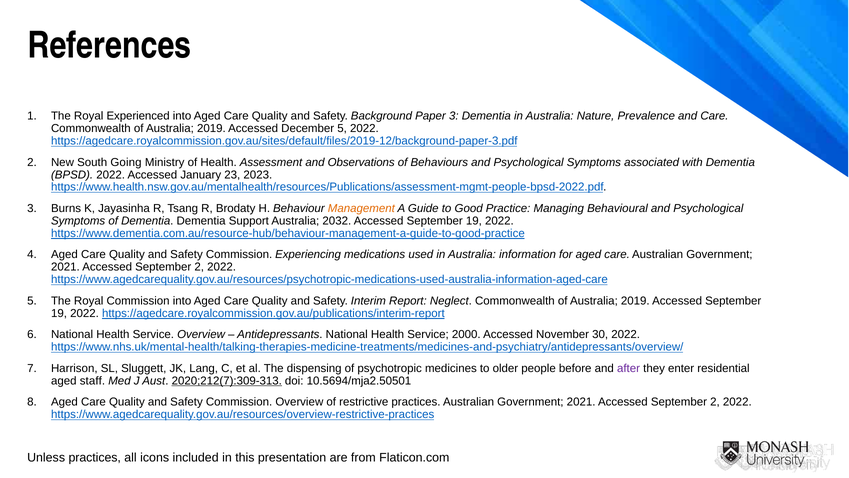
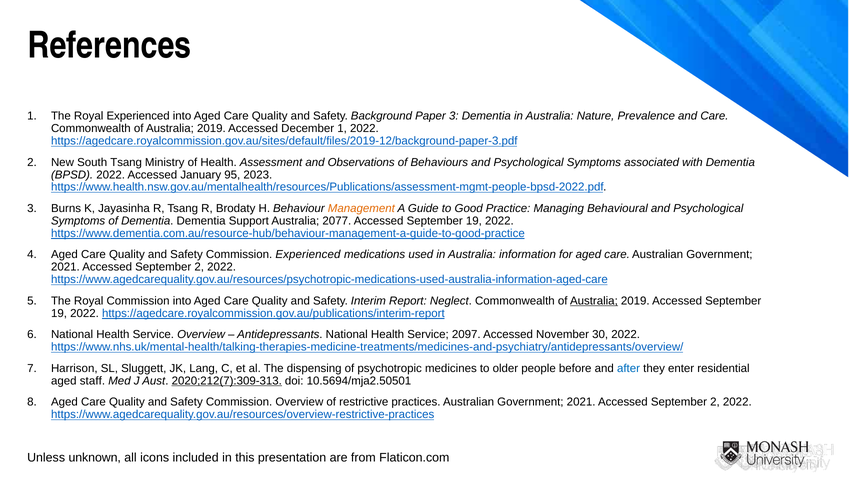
December 5: 5 -> 1
South Going: Going -> Tsang
23: 23 -> 95
2032: 2032 -> 2077
Commission Experiencing: Experiencing -> Experienced
Australia at (594, 301) underline: none -> present
2000: 2000 -> 2097
after colour: purple -> blue
Unless practices: practices -> unknown
